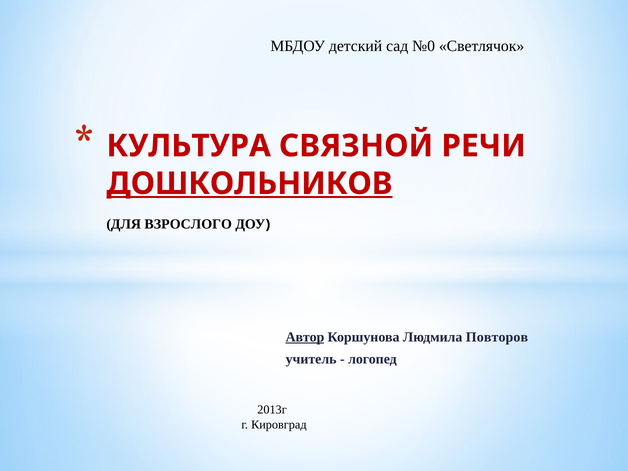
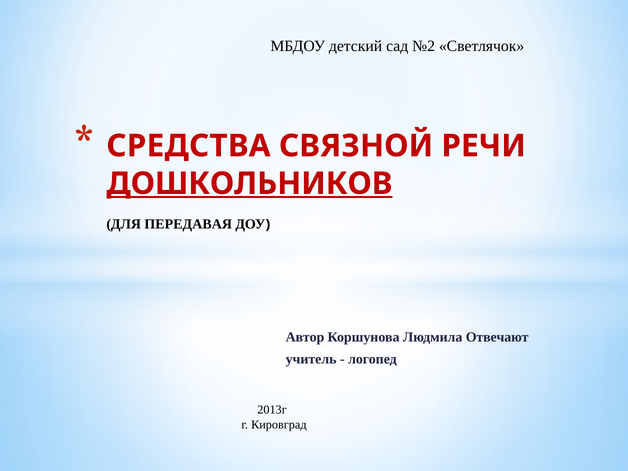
№0: №0 -> №2
КУЛЬТУРА: КУЛЬТУРА -> СРЕДСТВА
ВЗРОСЛОГО: ВЗРОСЛОГО -> ПЕРЕДАВАЯ
Автор underline: present -> none
Повторов: Повторов -> Отвечают
